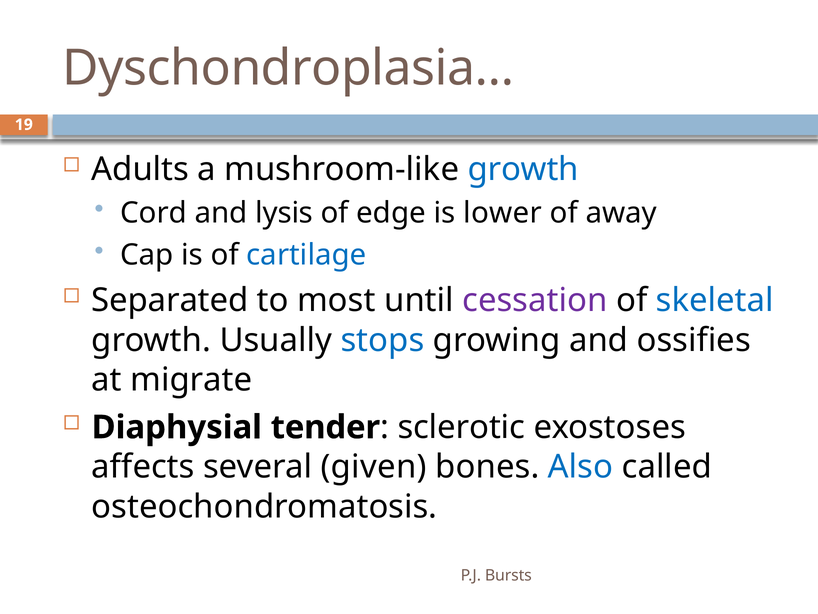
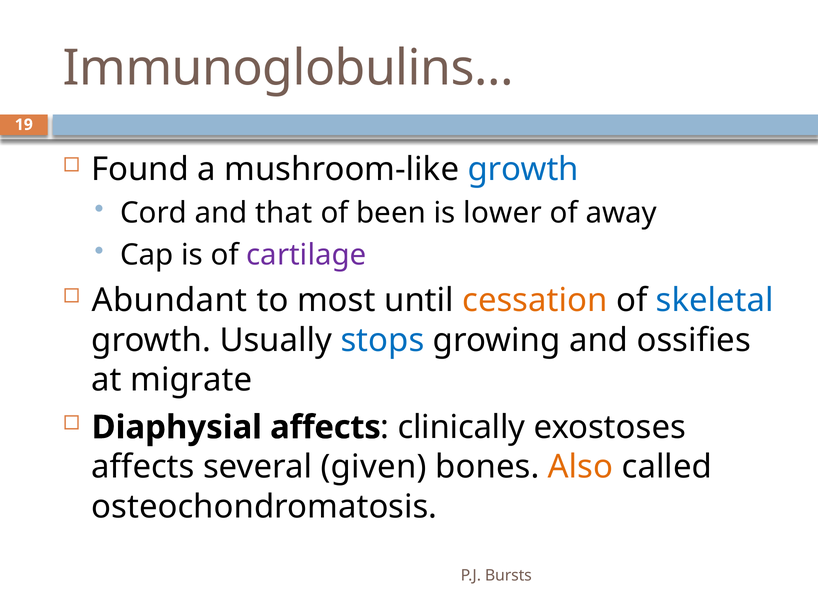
Dyschondroplasia…: Dyschondroplasia… -> Immunoglobulins…
Adults: Adults -> Found
lysis: lysis -> that
edge: edge -> been
cartilage colour: blue -> purple
Separated: Separated -> Abundant
cessation colour: purple -> orange
Diaphysial tender: tender -> affects
sclerotic: sclerotic -> clinically
Also colour: blue -> orange
